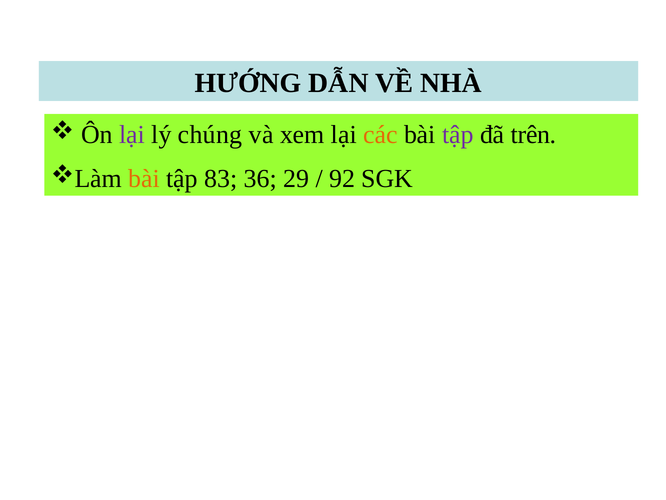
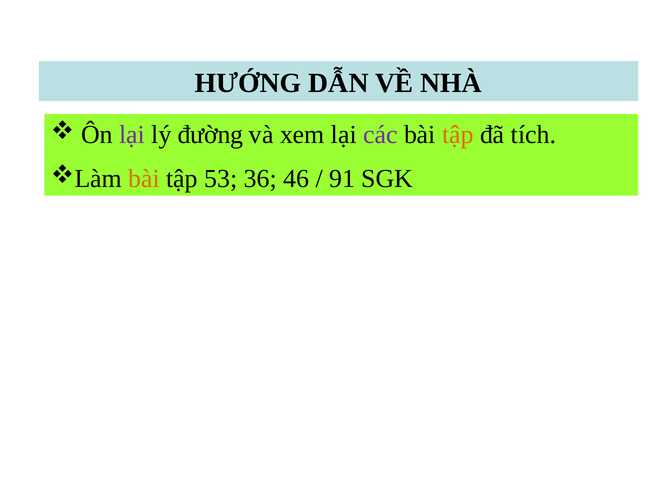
chúng: chúng -> đường
các colour: orange -> purple
tập at (458, 135) colour: purple -> orange
trên: trên -> tích
83: 83 -> 53
29: 29 -> 46
92: 92 -> 91
